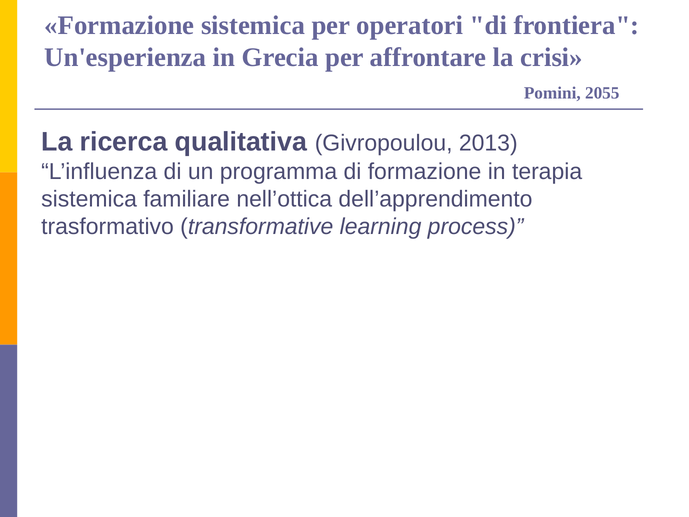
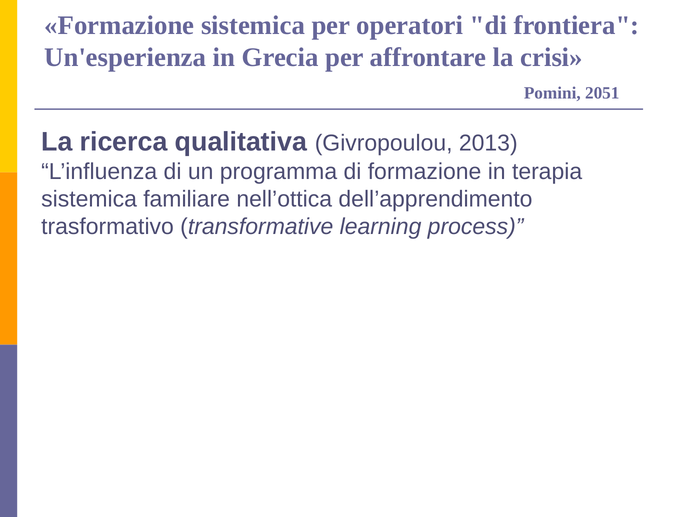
2055: 2055 -> 2051
